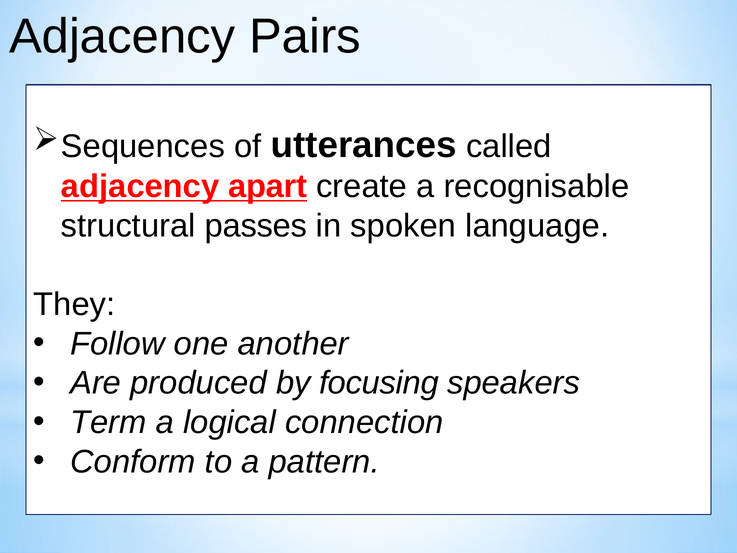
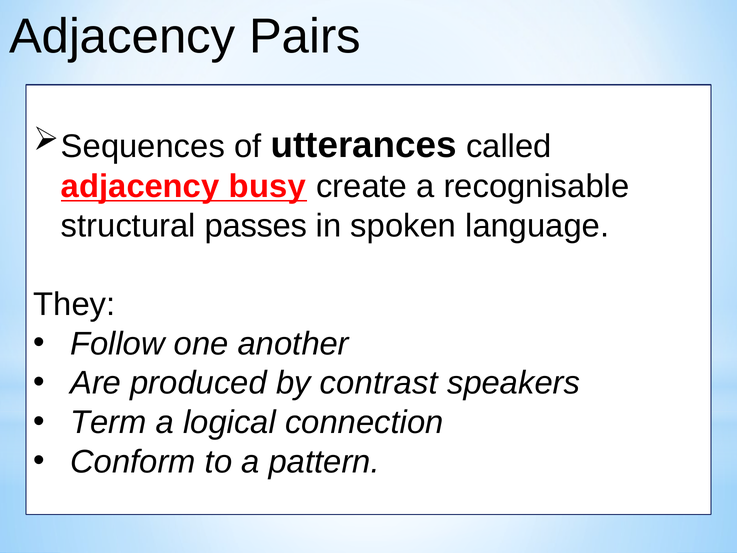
apart: apart -> busy
focusing: focusing -> contrast
